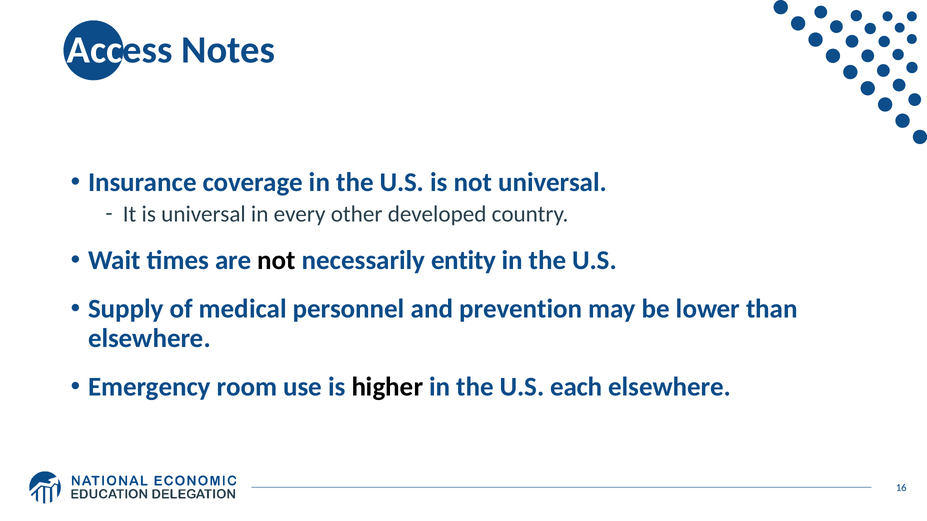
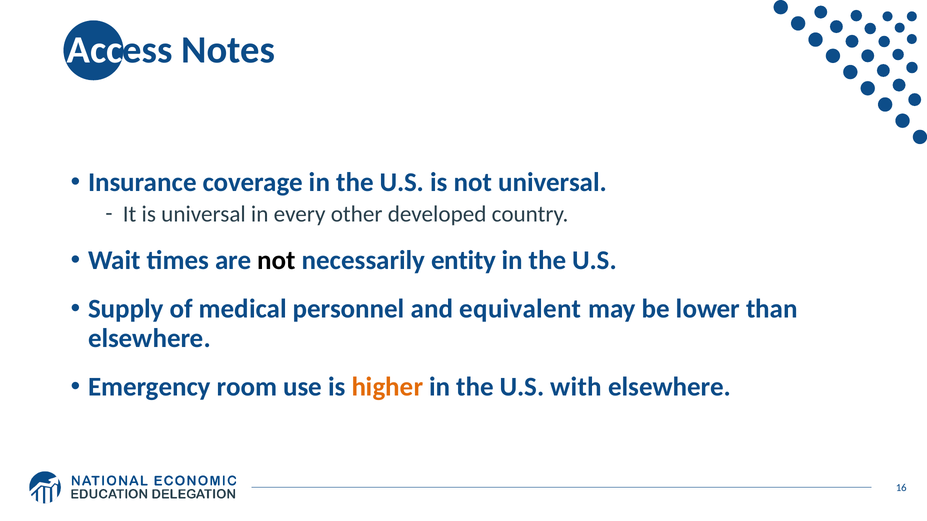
prevention: prevention -> equivalent
higher colour: black -> orange
each: each -> with
